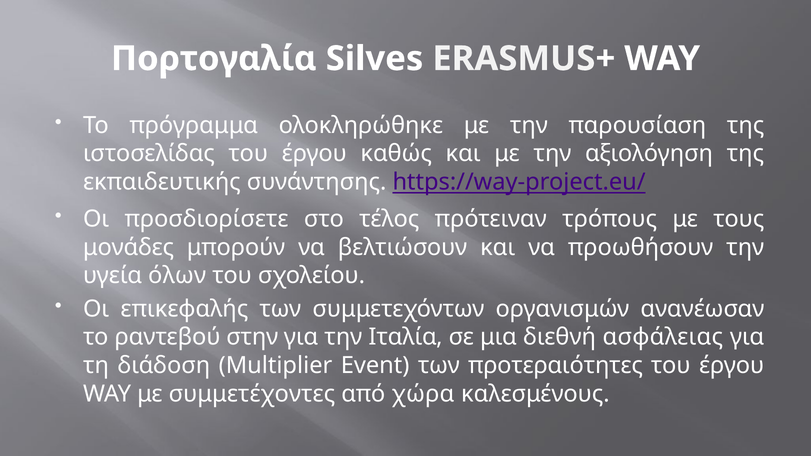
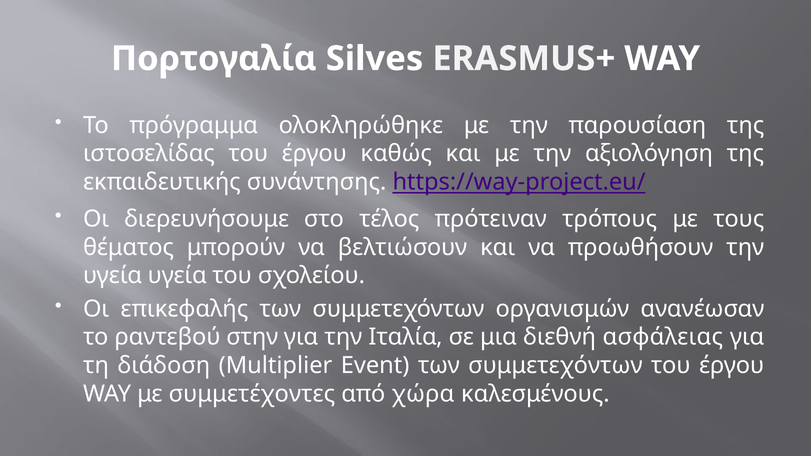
προσδιορίσετε: προσδιορίσετε -> διερευνήσουμε
μονάδες: μονάδες -> θέματος
υγεία όλων: όλων -> υγεία
Event των προτεραιότητες: προτεραιότητες -> συμμετεχόντων
